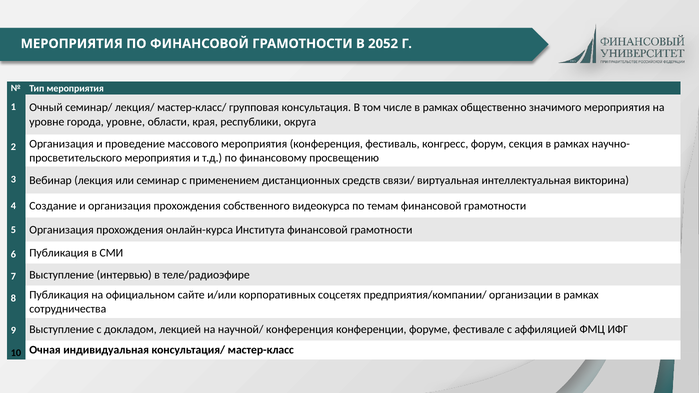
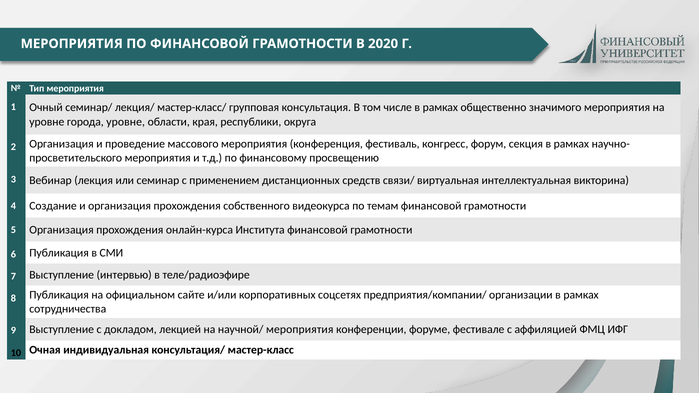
2052: 2052 -> 2020
научной/ конференция: конференция -> мероприятия
